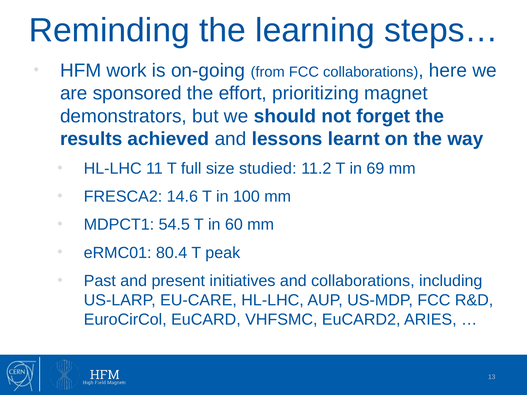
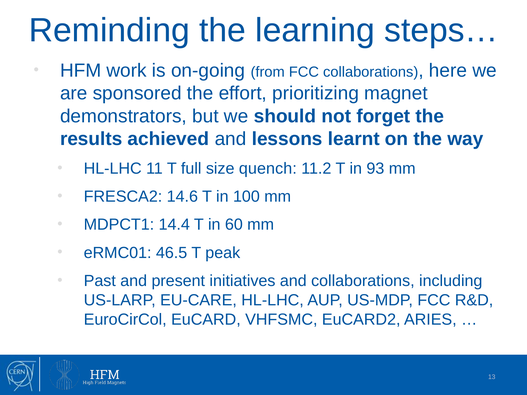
studied: studied -> quench
69: 69 -> 93
54.5: 54.5 -> 14.4
80.4: 80.4 -> 46.5
